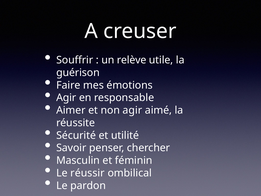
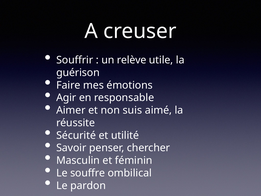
non agir: agir -> suis
réussir: réussir -> souffre
